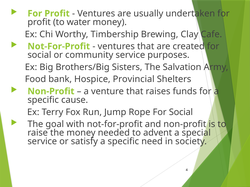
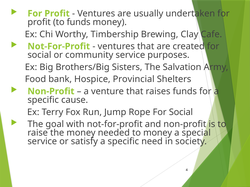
to water: water -> funds
to advent: advent -> money
